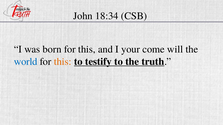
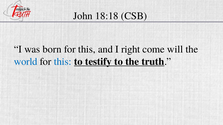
18:34: 18:34 -> 18:18
your: your -> right
this at (63, 62) colour: orange -> blue
